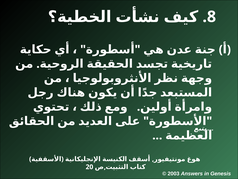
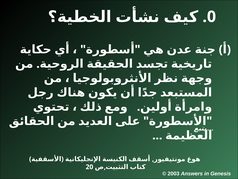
8: 8 -> 0
